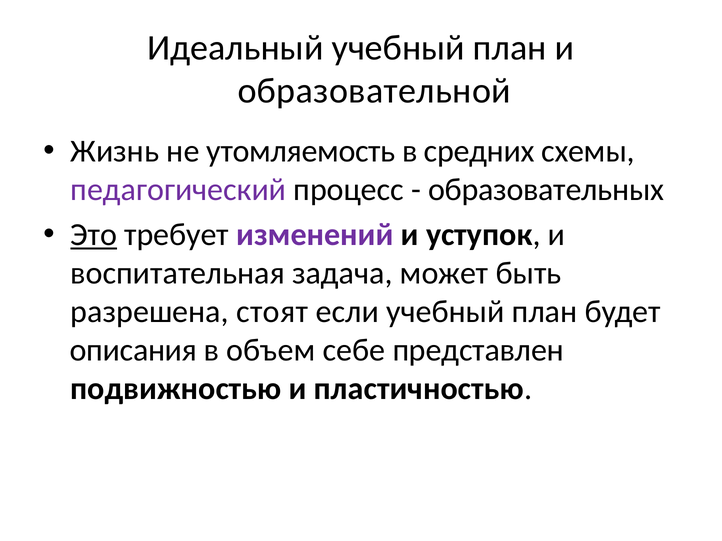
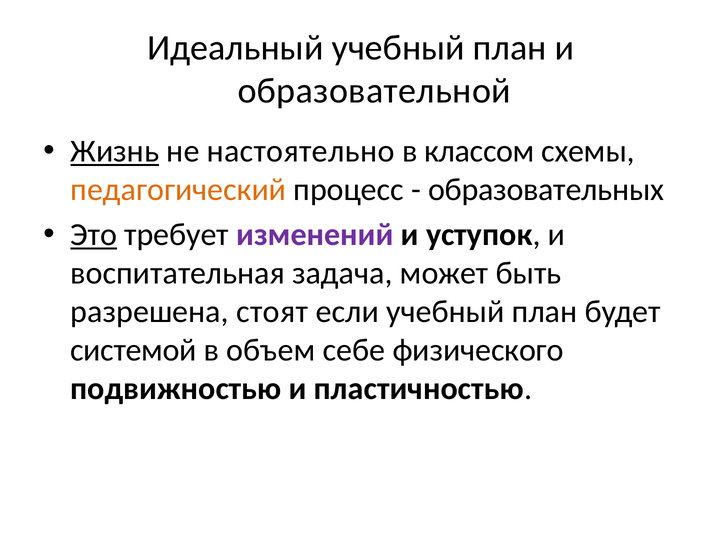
Жизнь underline: none -> present
утомляемость: утомляемость -> настоятельно
средних: средних -> классом
педагогический colour: purple -> orange
описания: описания -> системой
представлен: представлен -> физического
